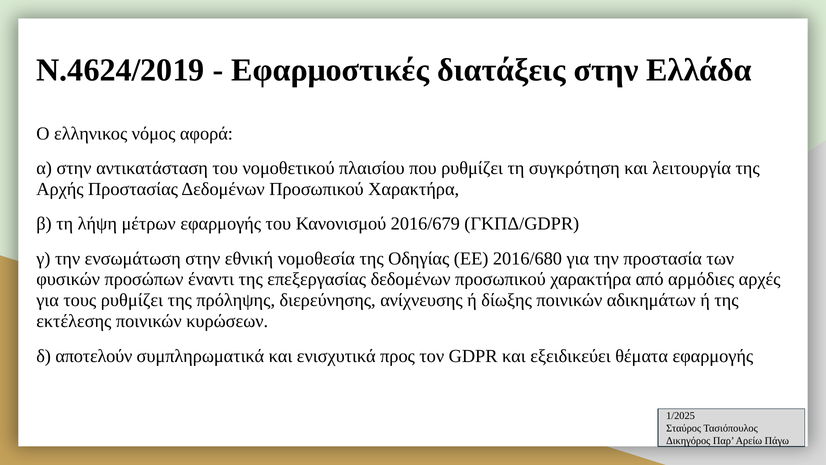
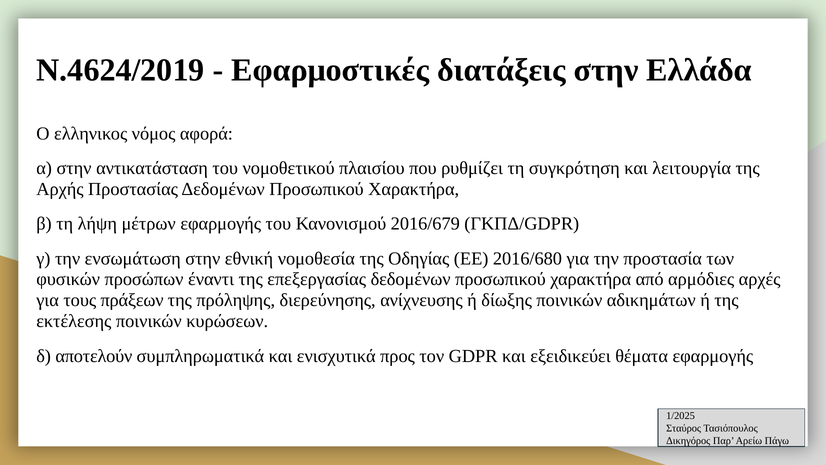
τους ρυθμίζει: ρυθμίζει -> πράξεων
